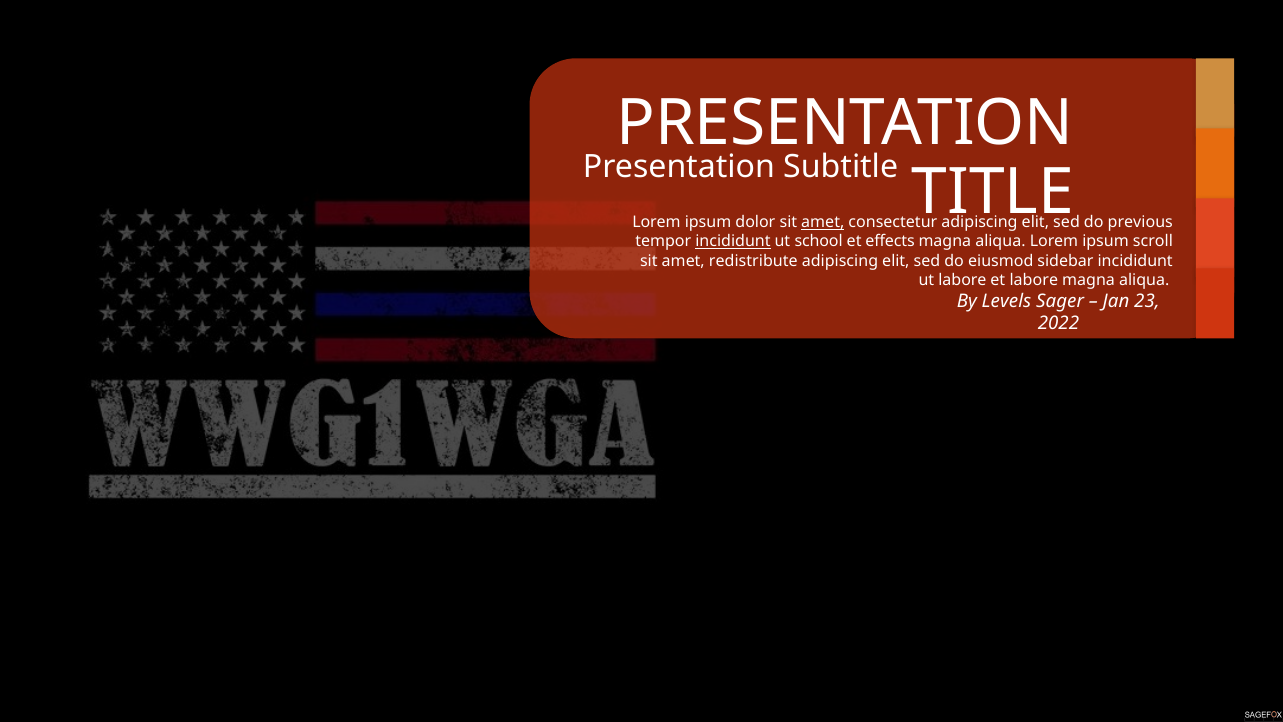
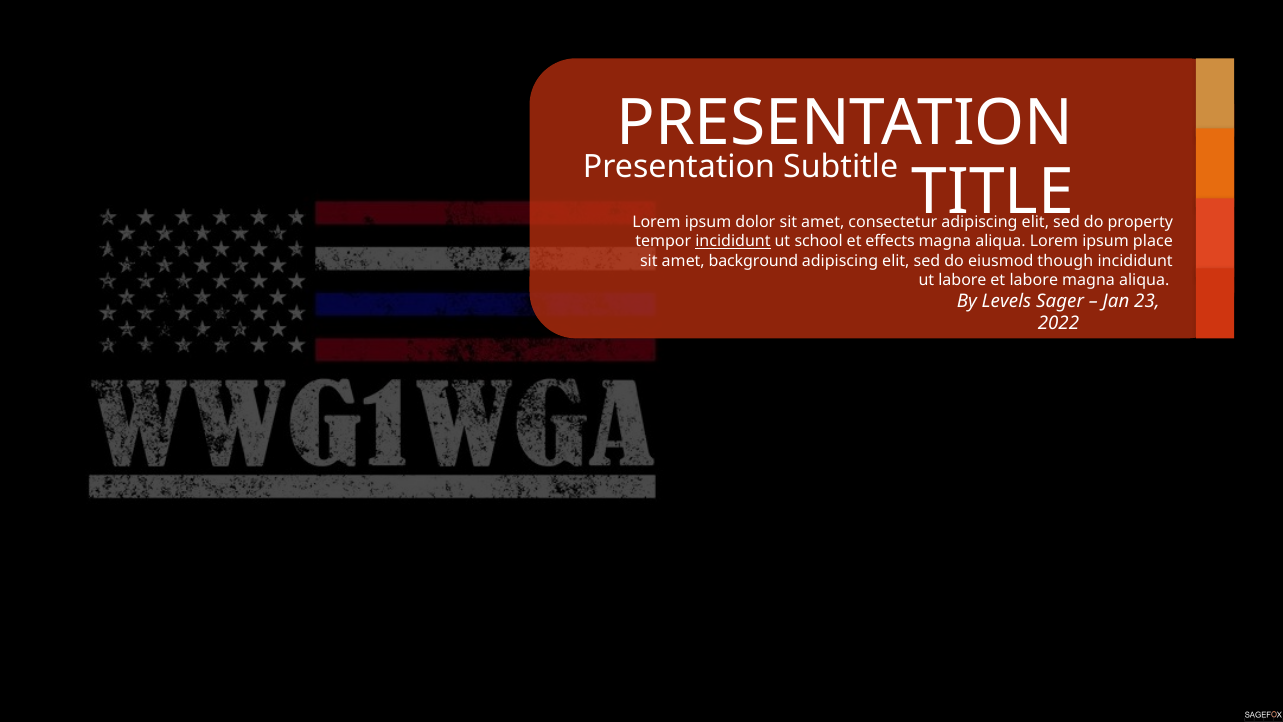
amet at (823, 222) underline: present -> none
previous: previous -> property
scroll: scroll -> place
redistribute: redistribute -> background
sidebar: sidebar -> though
